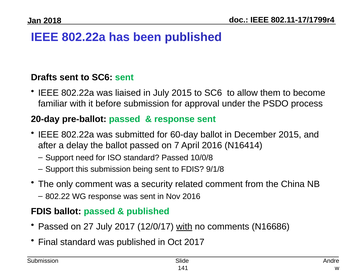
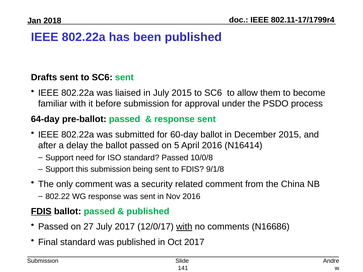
20-day: 20-day -> 64-day
7: 7 -> 5
FDIS at (41, 212) underline: none -> present
